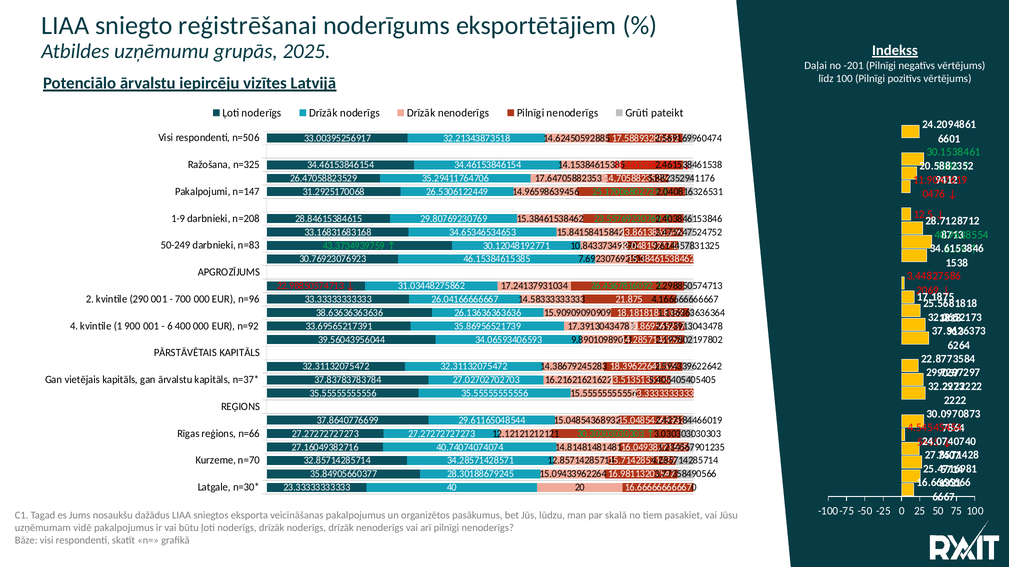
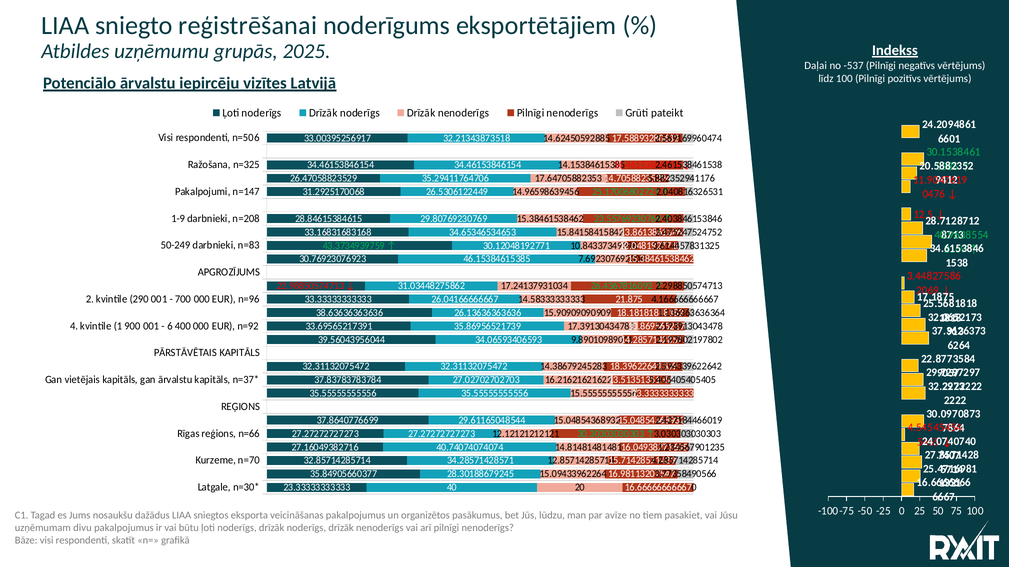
-201: -201 -> -537
skalā: skalā -> avīze
vidē: vidē -> divu
